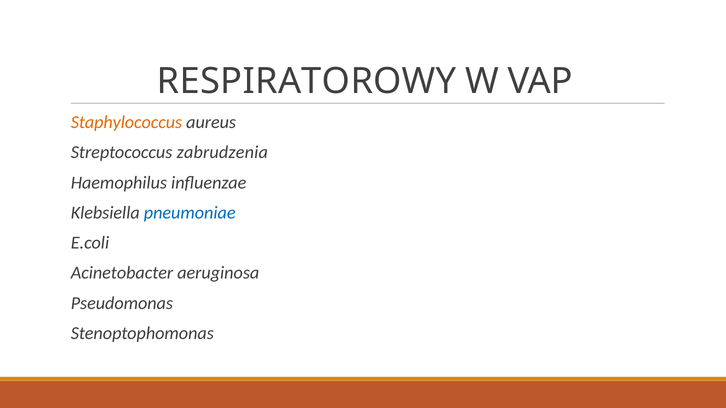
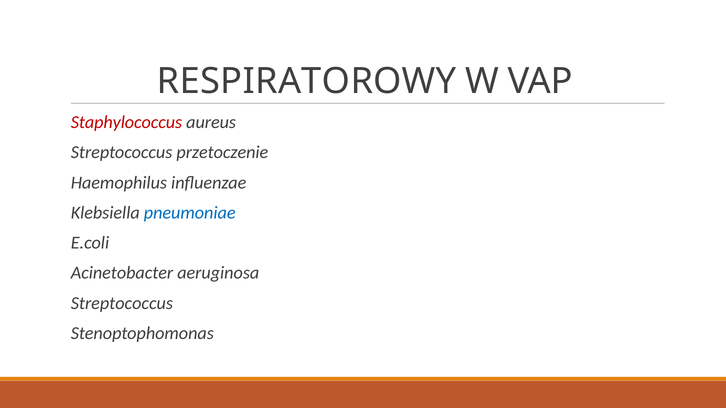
Staphylococcus colour: orange -> red
zabrudzenia: zabrudzenia -> przetoczenie
Pseudomonas at (122, 303): Pseudomonas -> Streptococcus
